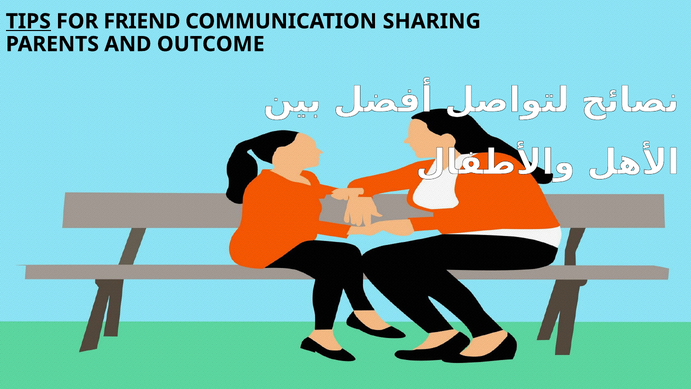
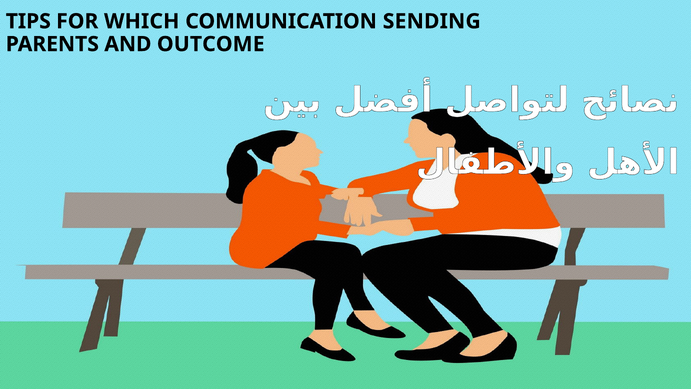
TIPS underline: present -> none
FRIEND: FRIEND -> WHICH
SHARING: SHARING -> SENDING
